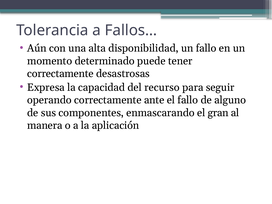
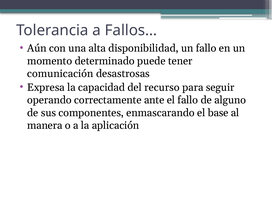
correctamente at (60, 74): correctamente -> comunicación
gran: gran -> base
